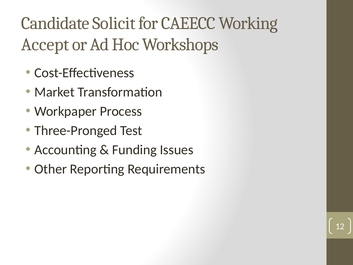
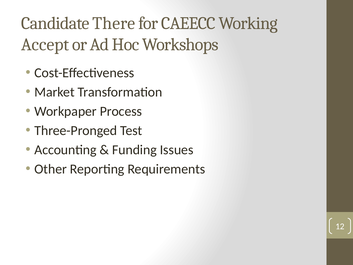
Solicit: Solicit -> There
